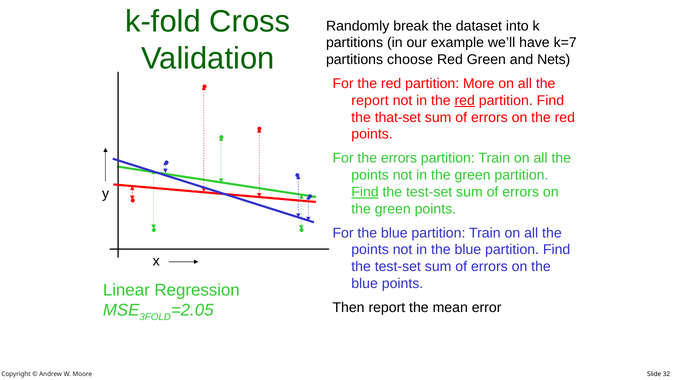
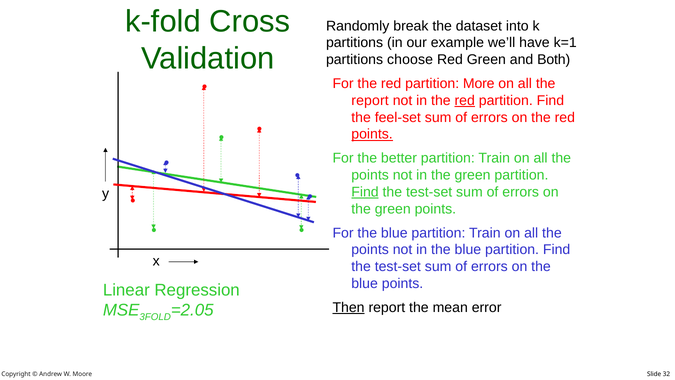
k=7: k=7 -> k=1
Nets: Nets -> Both
that-set: that-set -> feel-set
points at (372, 134) underline: none -> present
the errors: errors -> better
Then underline: none -> present
